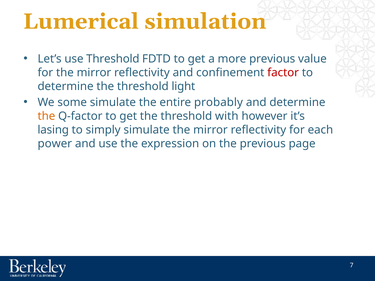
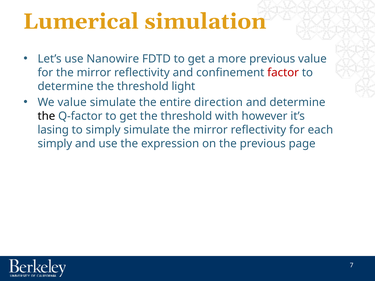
use Threshold: Threshold -> Nanowire
We some: some -> value
probably: probably -> direction
the at (46, 116) colour: orange -> black
power at (55, 144): power -> simply
